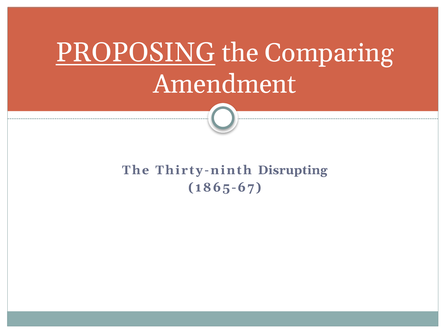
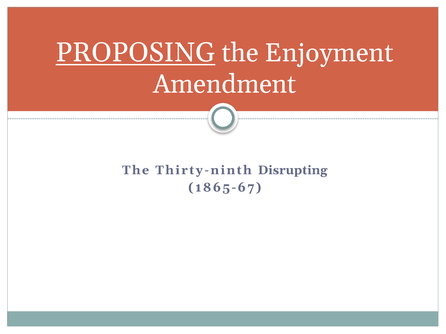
Comparing: Comparing -> Enjoyment
